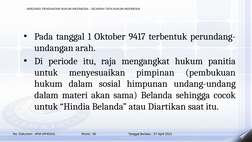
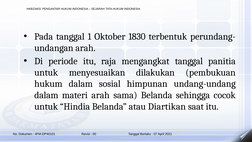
9417: 9417 -> 1830
mengangkat hukum: hukum -> tanggal
pimpinan: pimpinan -> dilakukan
materi akan: akan -> arah
